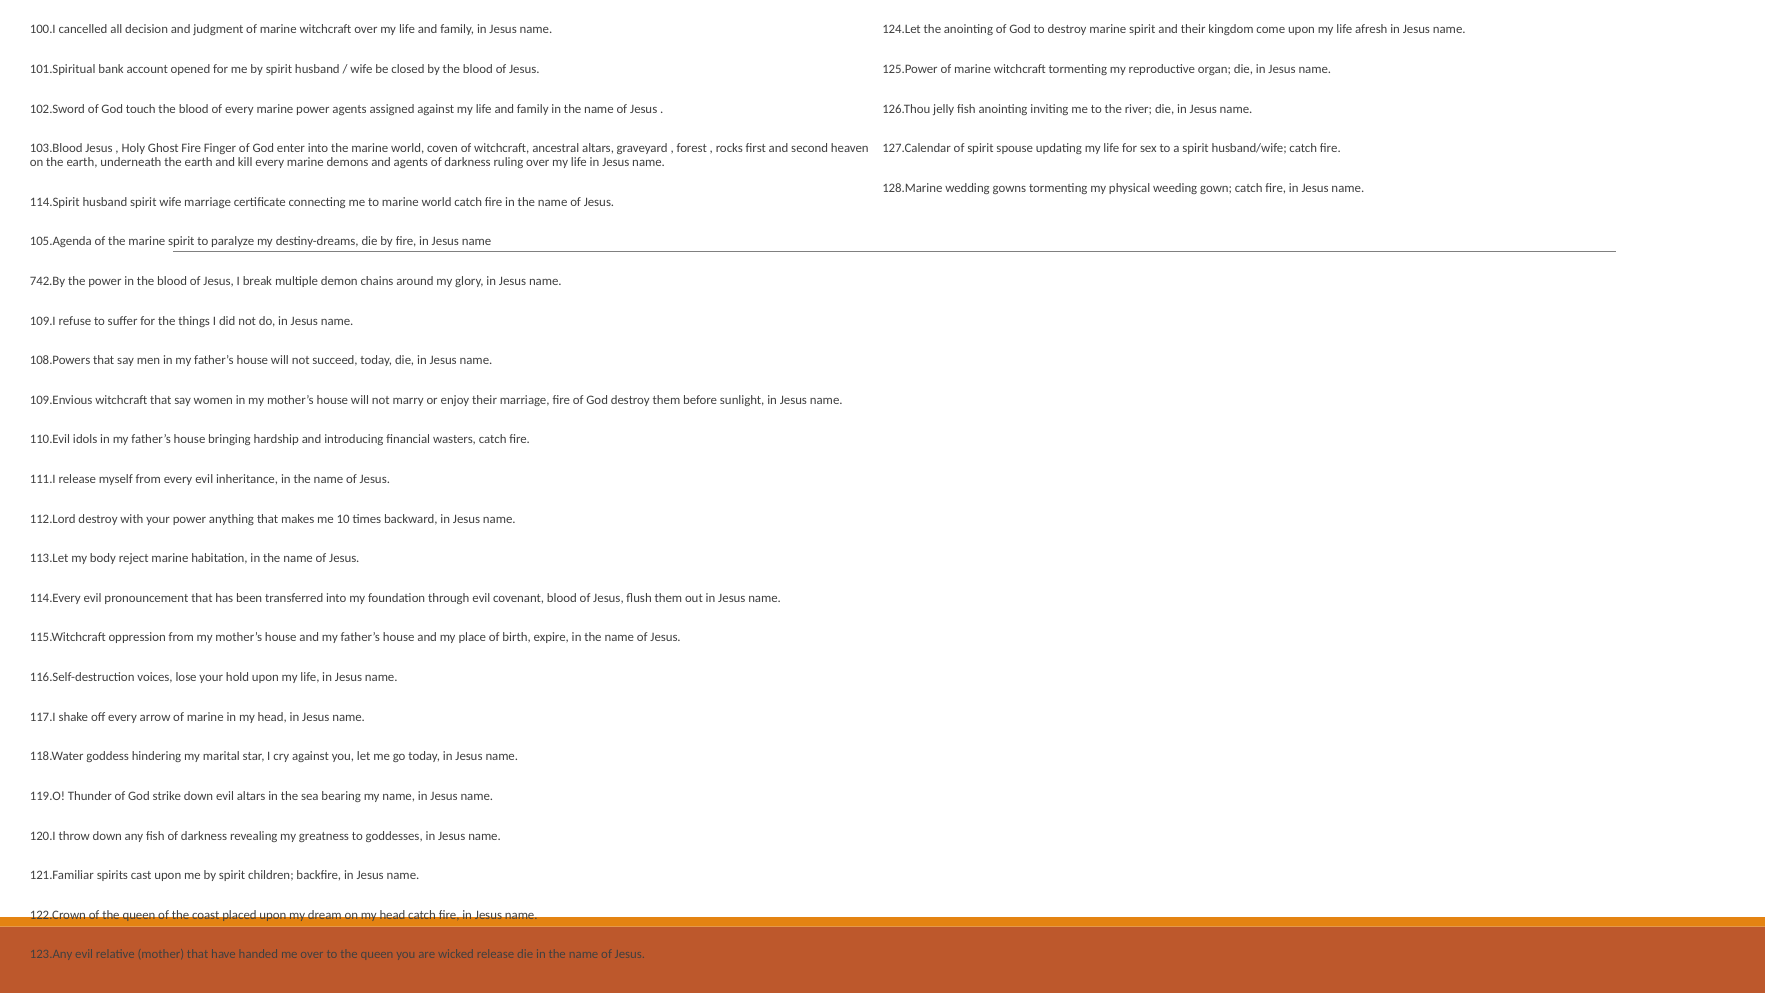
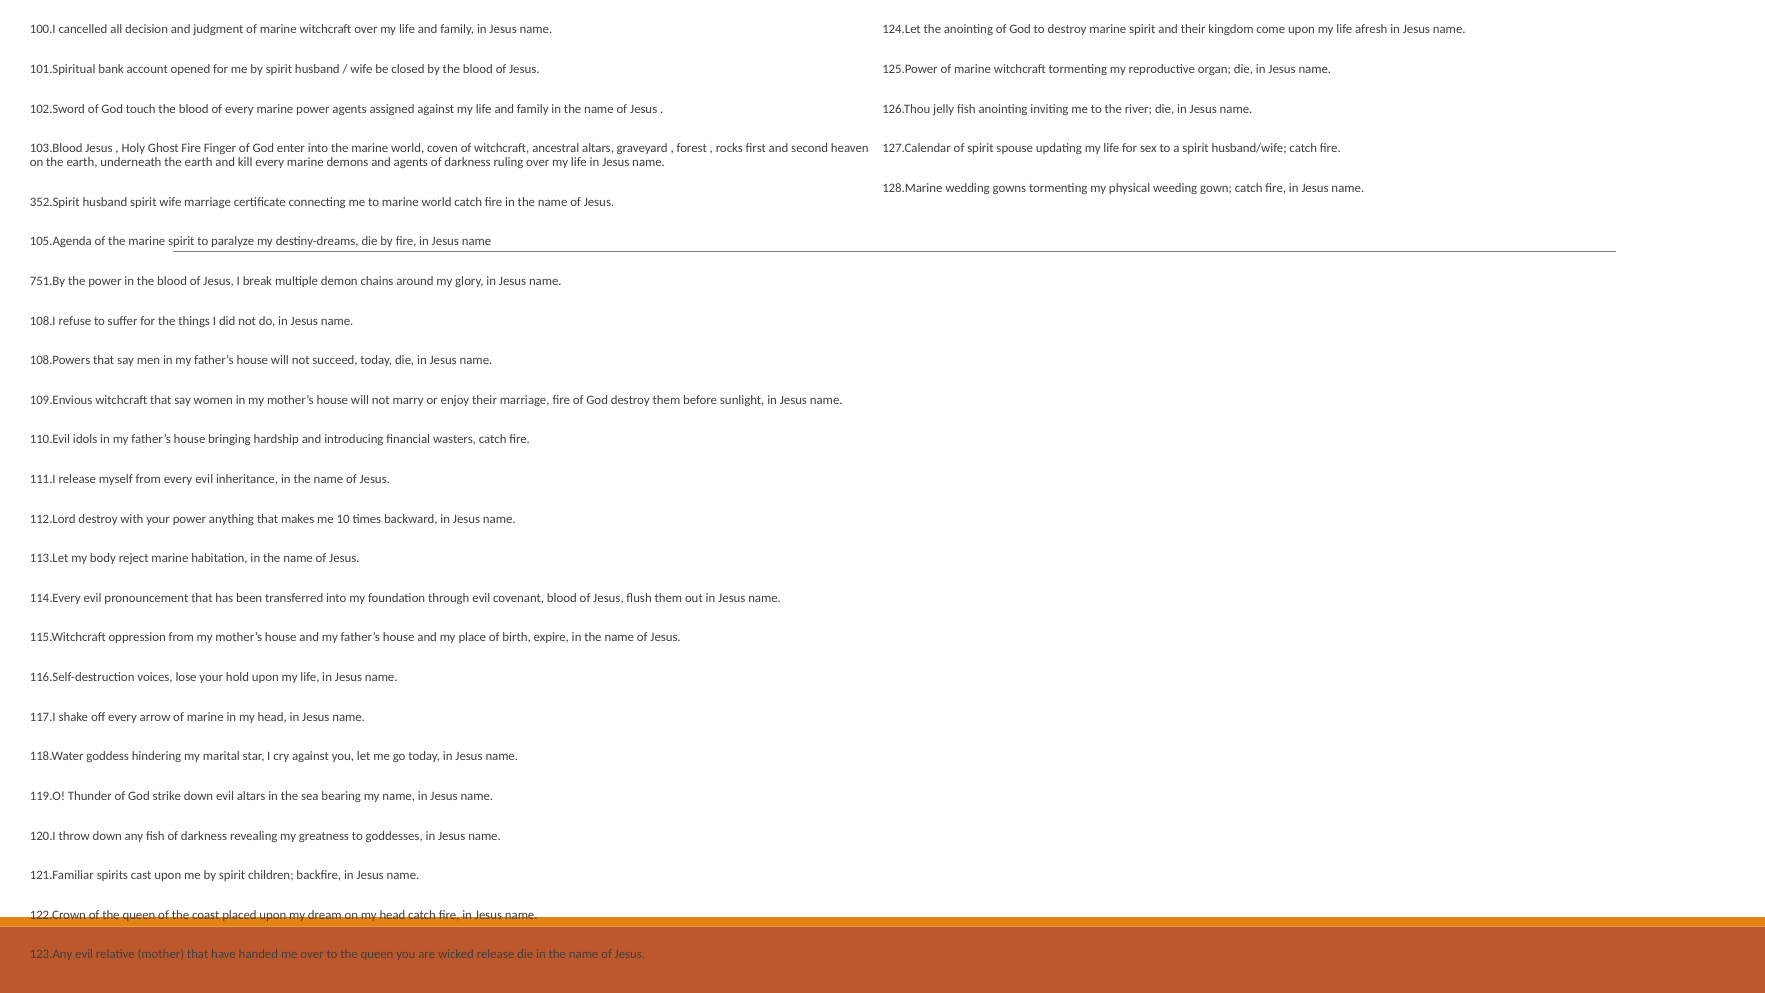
114.Spirit: 114.Spirit -> 352.Spirit
742.By: 742.By -> 751.By
109.I: 109.I -> 108.I
